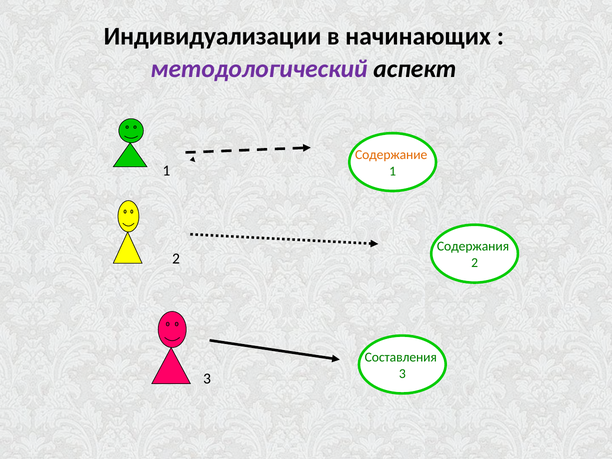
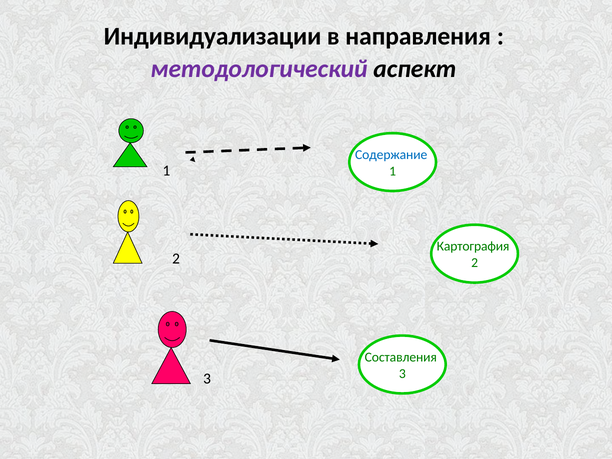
начинающих: начинающих -> направления
Содержание colour: orange -> blue
Содержания: Содержания -> Картография
